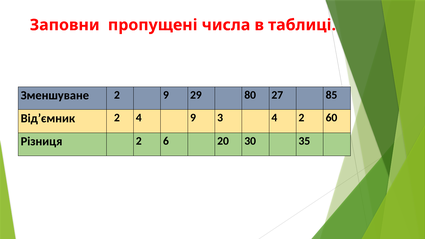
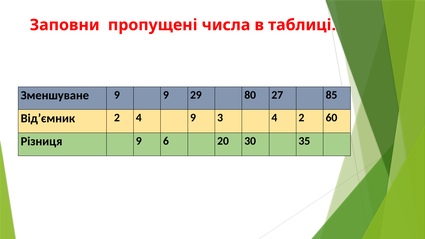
Зменшуване 2: 2 -> 9
Різниця 2: 2 -> 9
